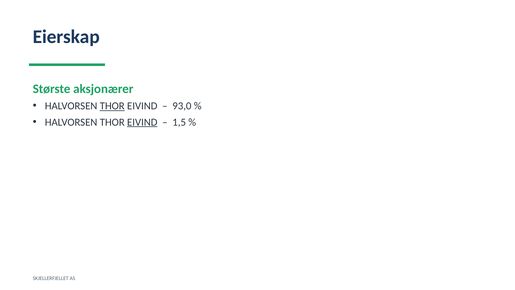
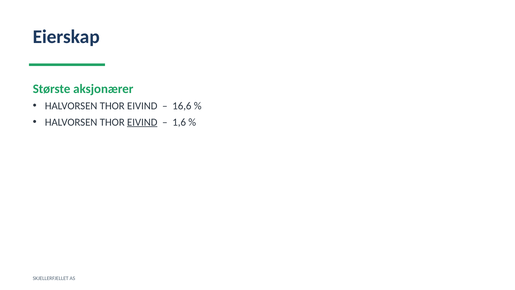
THOR at (112, 106) underline: present -> none
93,0: 93,0 -> 16,6
1,5: 1,5 -> 1,6
